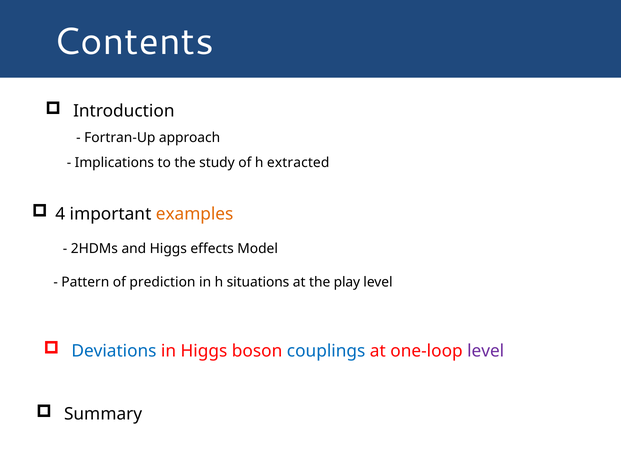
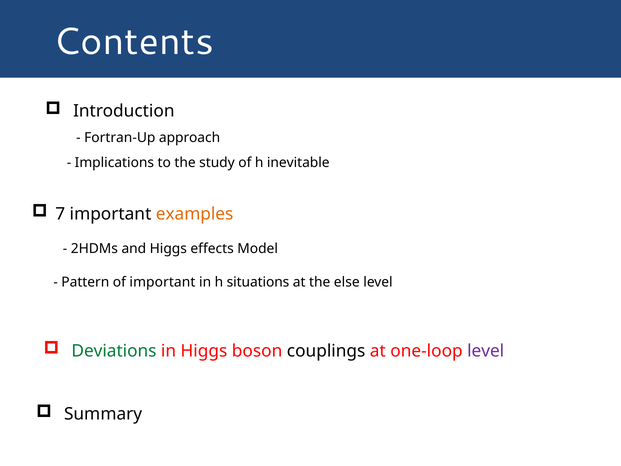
extracted: extracted -> inevitable
4: 4 -> 7
of prediction: prediction -> important
play: play -> else
Deviations colour: blue -> green
couplings colour: blue -> black
